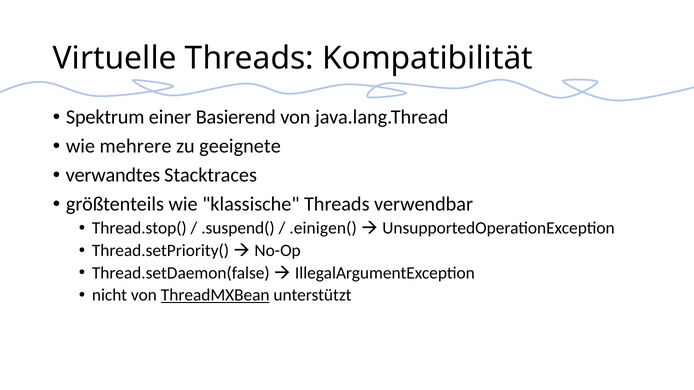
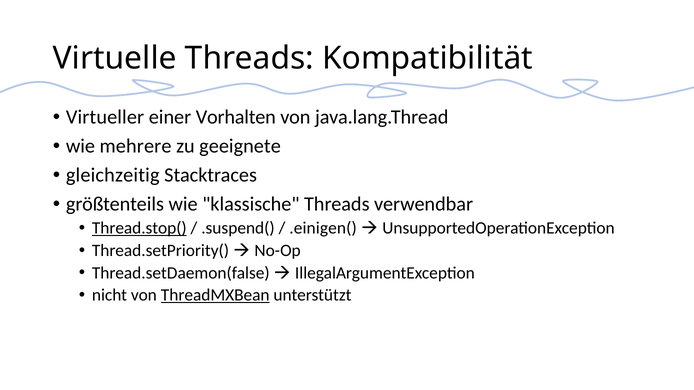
Spektrum: Spektrum -> Virtueller
Basierend: Basierend -> Vorhalten
verwandtes: verwandtes -> gleichzeitig
Thread.stop( underline: none -> present
